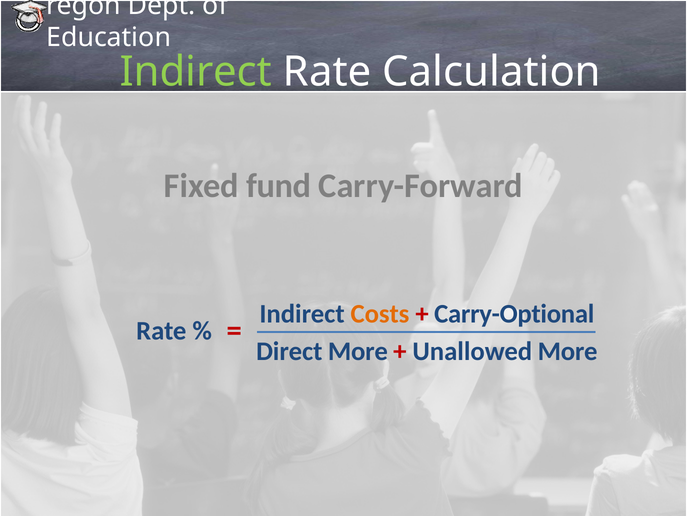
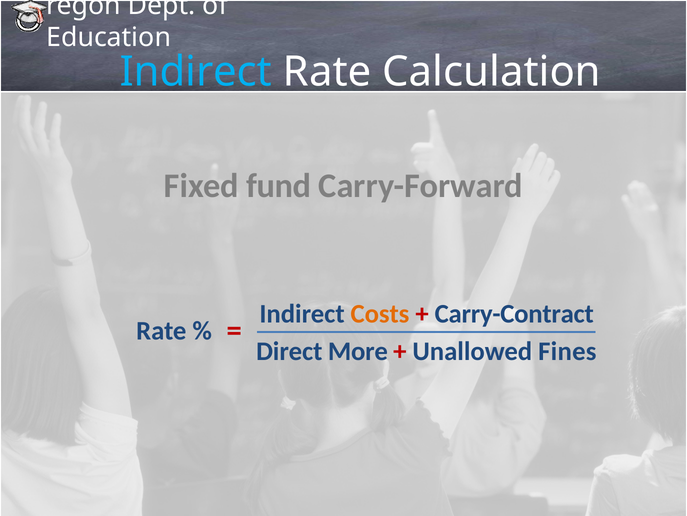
Indirect at (196, 72) colour: light green -> light blue
Carry-Optional: Carry-Optional -> Carry-Contract
Unallowed More: More -> Fines
